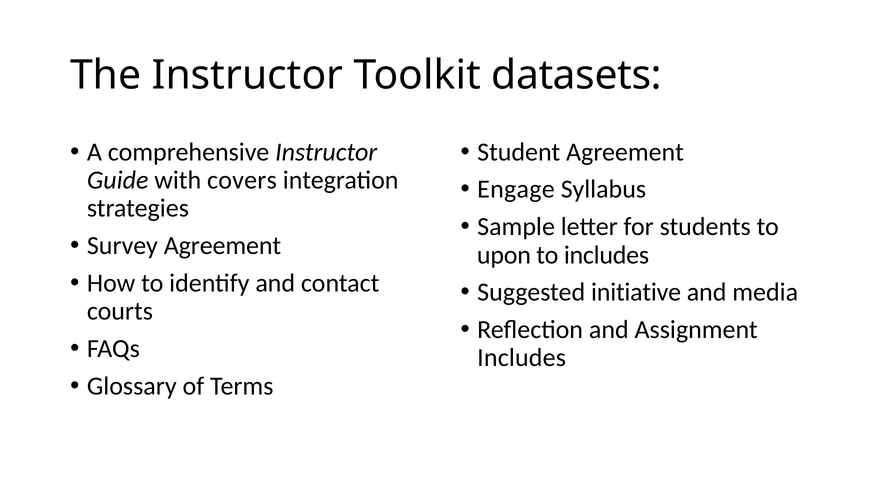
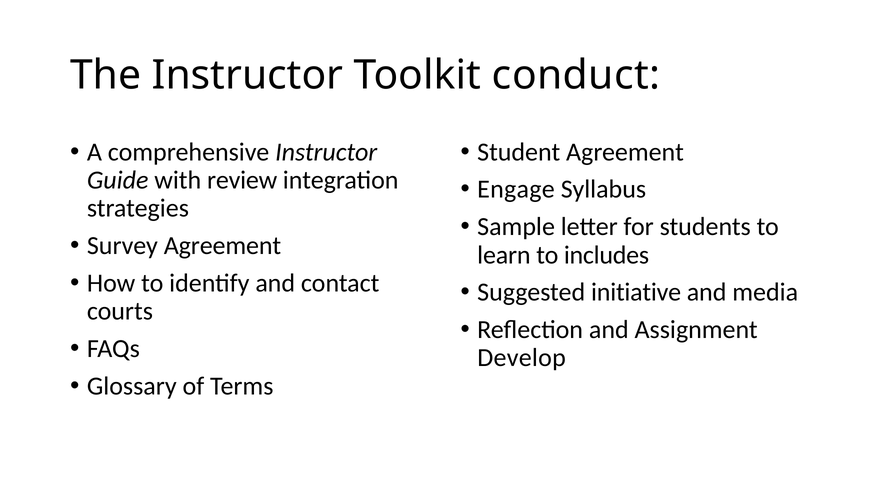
datasets: datasets -> conduct
covers: covers -> review
upon: upon -> learn
Includes at (522, 358): Includes -> Develop
